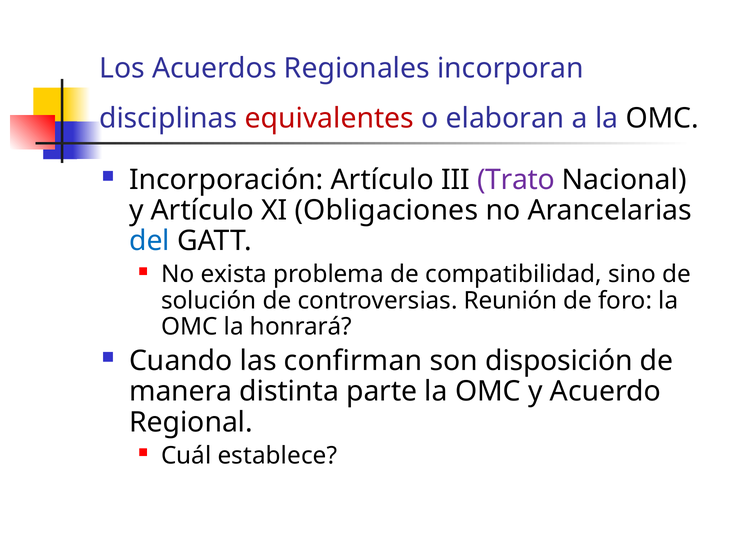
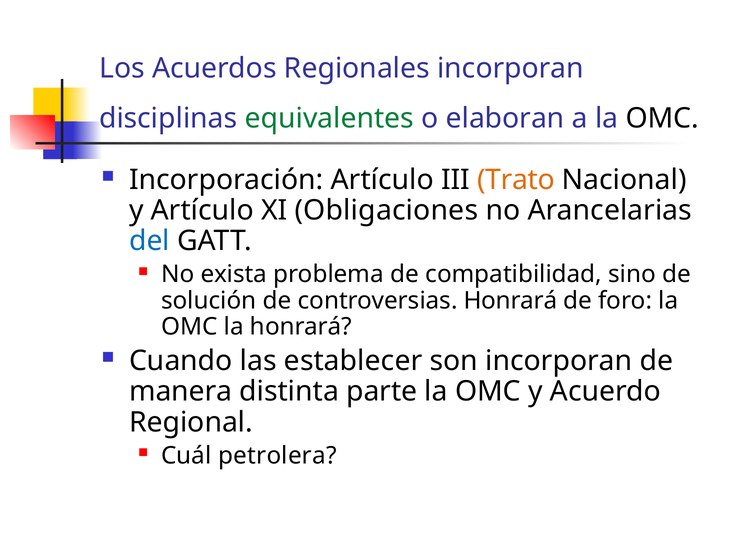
equivalentes colour: red -> green
Trato colour: purple -> orange
controversias Reunión: Reunión -> Honrará
confirman: confirman -> establecer
son disposición: disposición -> incorporan
establece: establece -> petrolera
